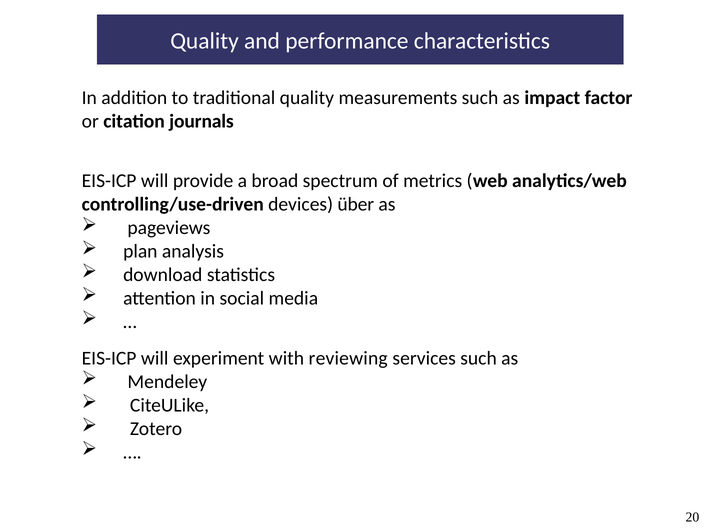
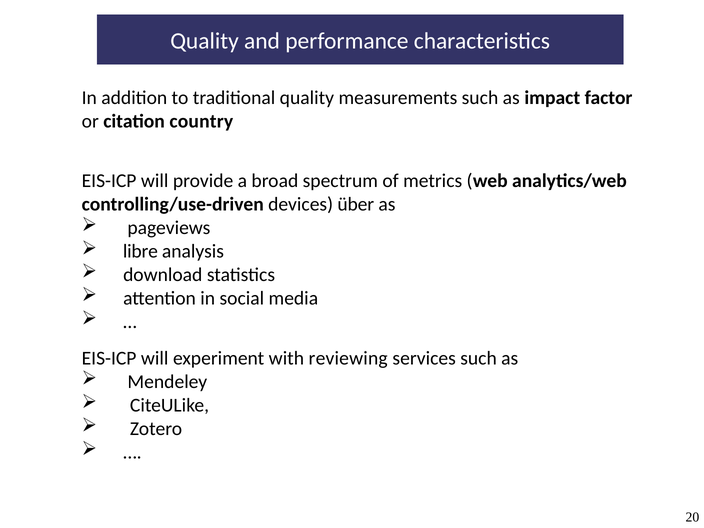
journals: journals -> country
plan: plan -> libre
